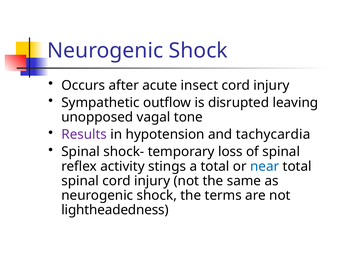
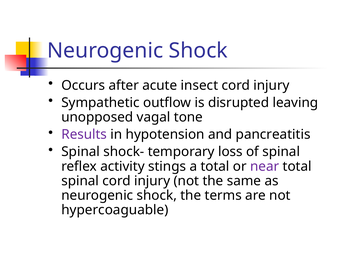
tachycardia: tachycardia -> pancreatitis
near colour: blue -> purple
lightheadedness: lightheadedness -> hypercoaguable
